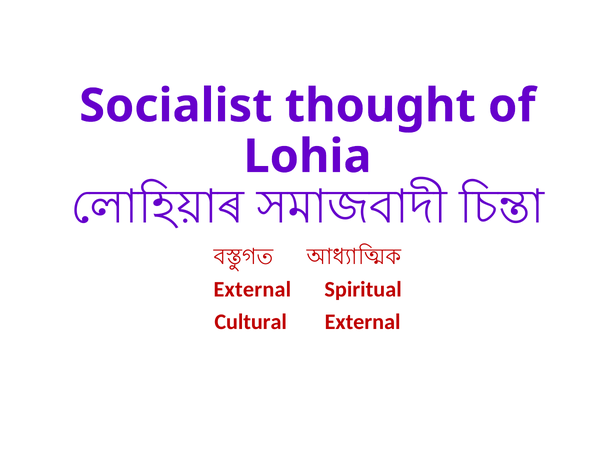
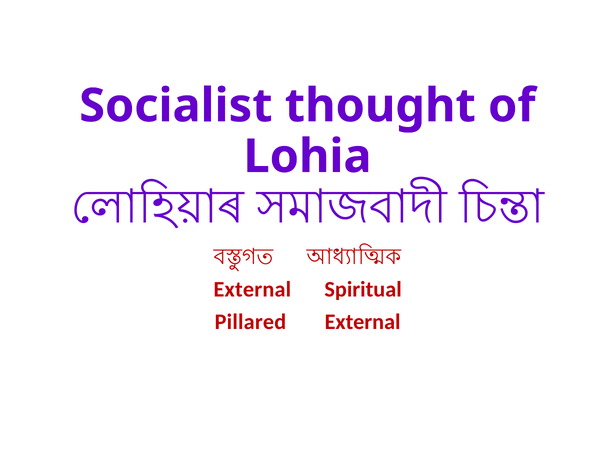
Cultural: Cultural -> Pillared
